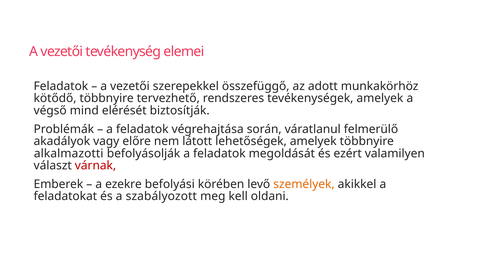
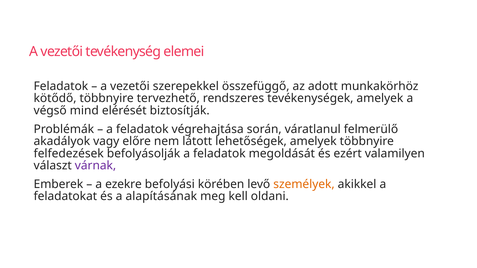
alkalmazotti: alkalmazotti -> felfedezések
várnak colour: red -> purple
szabályozott: szabályozott -> alapításának
